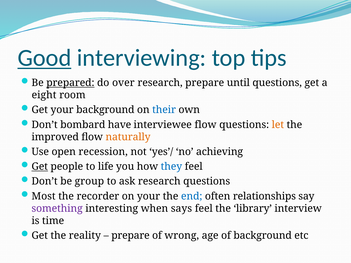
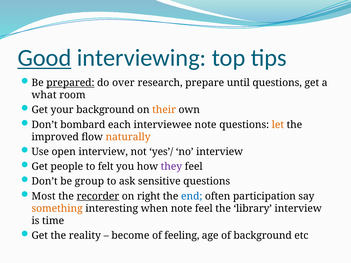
eight: eight -> what
their colour: blue -> orange
have: have -> each
interviewee flow: flow -> note
open recession: recession -> interview
no achieving: achieving -> interview
Get at (40, 167) underline: present -> none
life: life -> felt
they colour: blue -> purple
ask research: research -> sensitive
recorder underline: none -> present
on your: your -> right
relationships: relationships -> participation
something colour: purple -> orange
when says: says -> note
prepare at (130, 236): prepare -> become
wrong: wrong -> feeling
